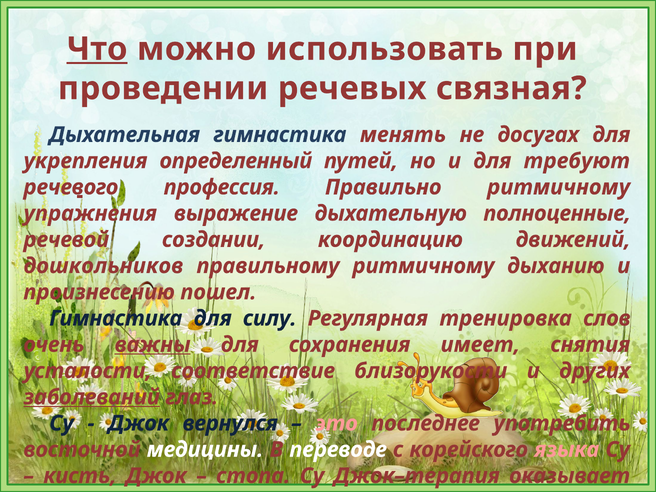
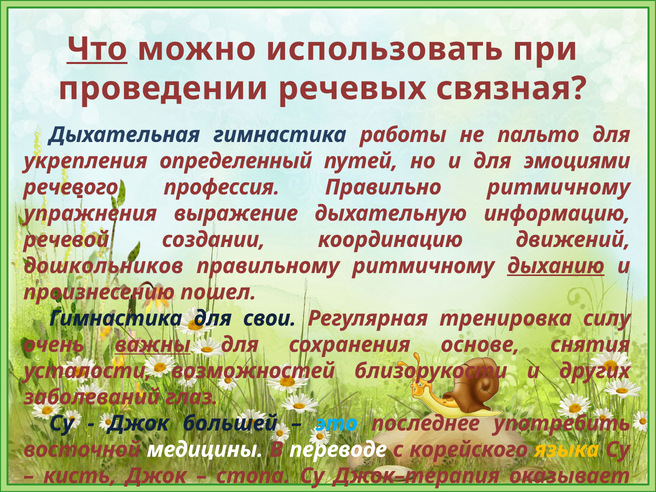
менять: менять -> работы
досугах: досугах -> пальто
требуют: требуют -> эмоциями
полноценные: полноценные -> информацию
дыханию underline: none -> present
силу: силу -> свои
слов: слов -> силу
имеет: имеет -> основе
соответствие: соответствие -> возможностей
заболеваний underline: present -> none
вернулся: вернулся -> большей
это colour: pink -> light blue
языка colour: pink -> yellow
